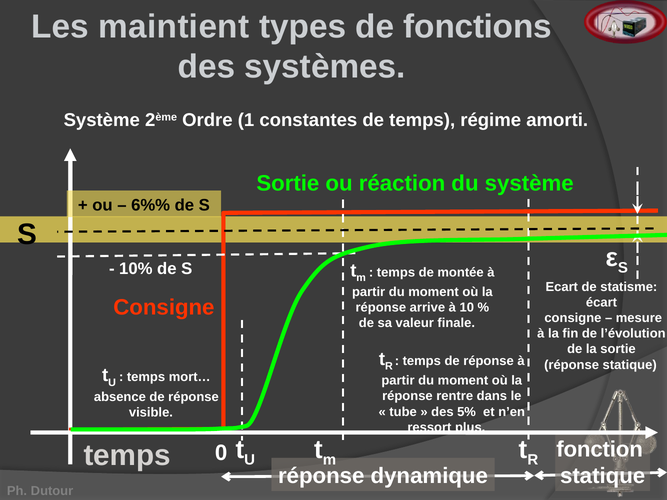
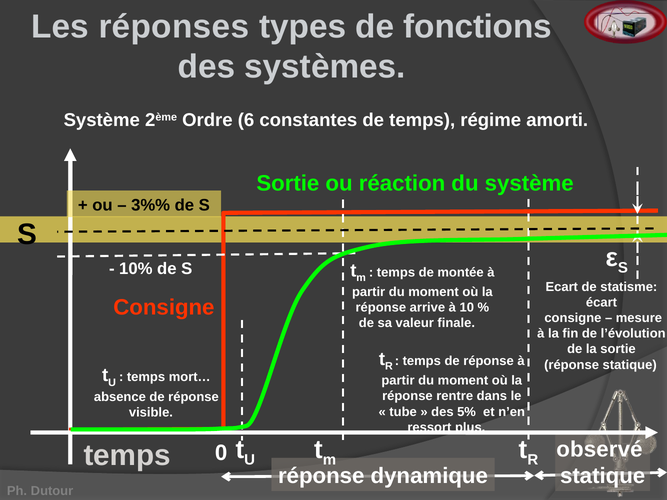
maintient: maintient -> réponses
1: 1 -> 6
6%%: 6%% -> 3%%
fonction: fonction -> observé
